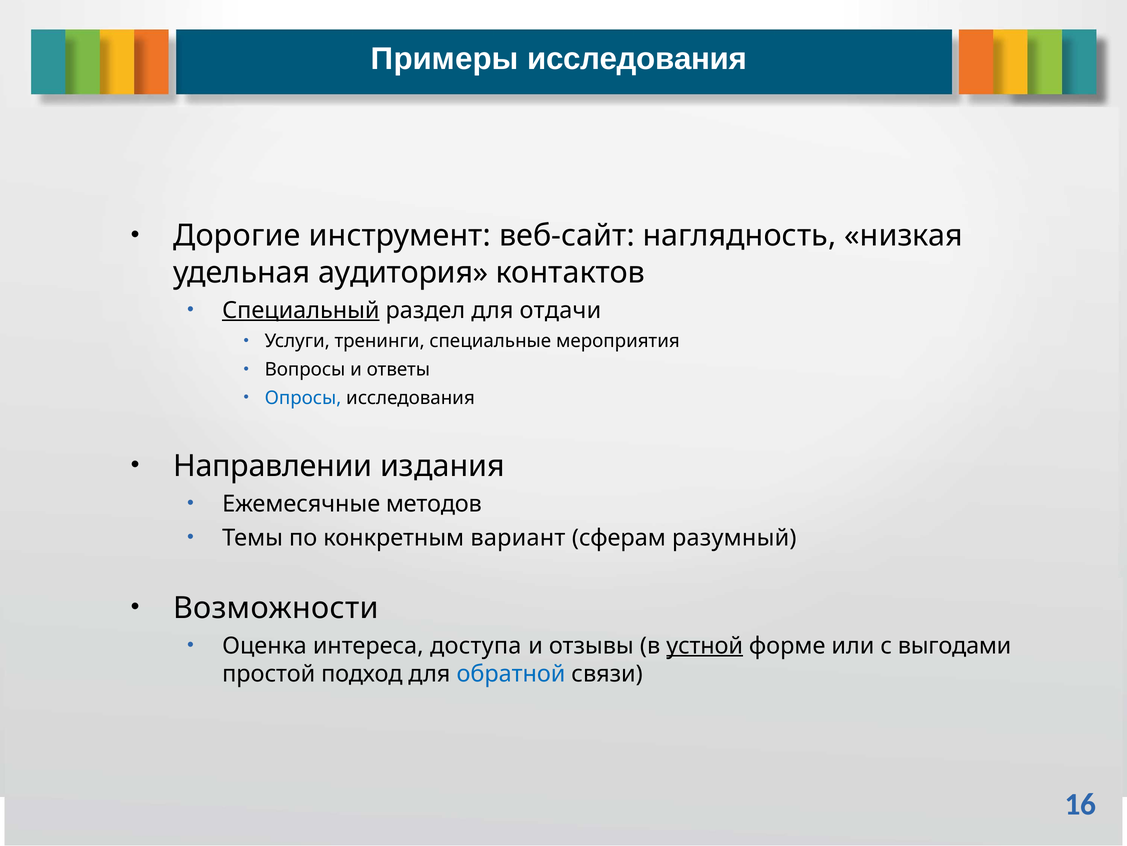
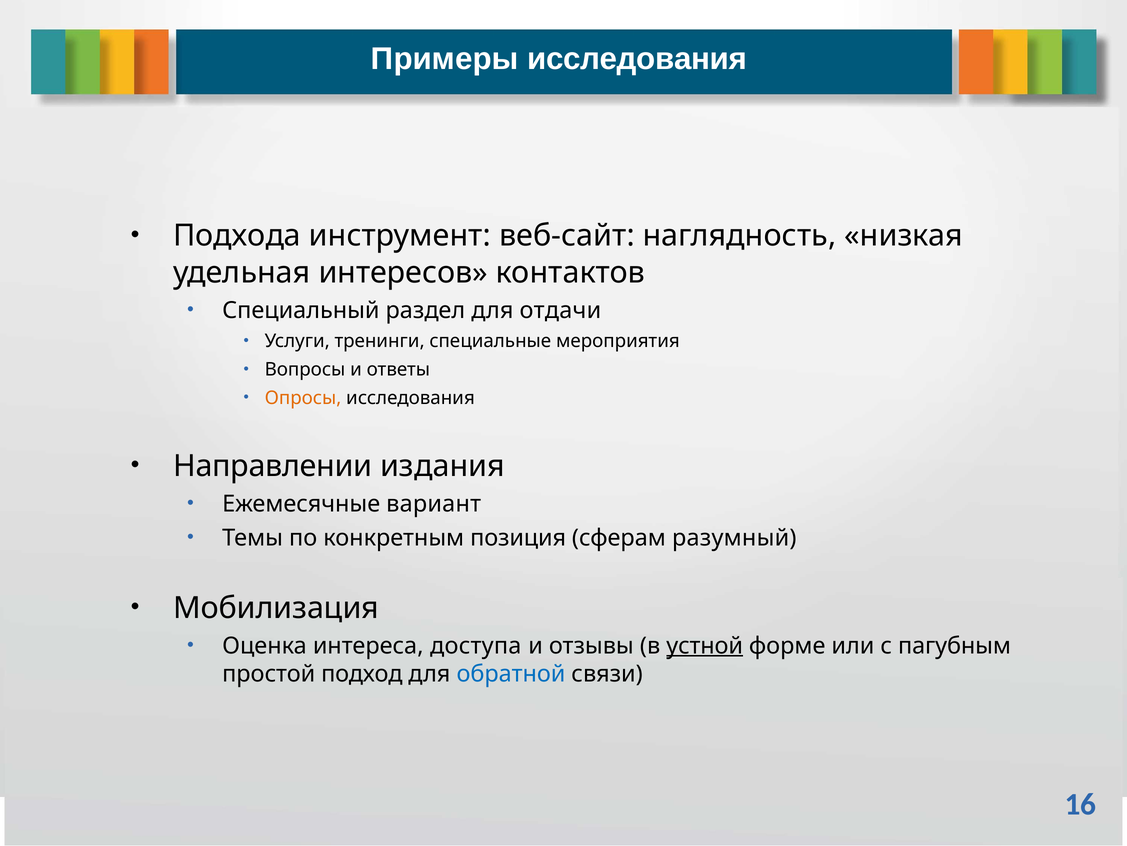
Дорогие: Дорогие -> Подхода
аудитория: аудитория -> интересов
Специальный underline: present -> none
Опросы colour: blue -> orange
методов: методов -> вариант
вариант: вариант -> позиция
Возможности: Возможности -> Мобилизация
выгодами: выгодами -> пагубным
